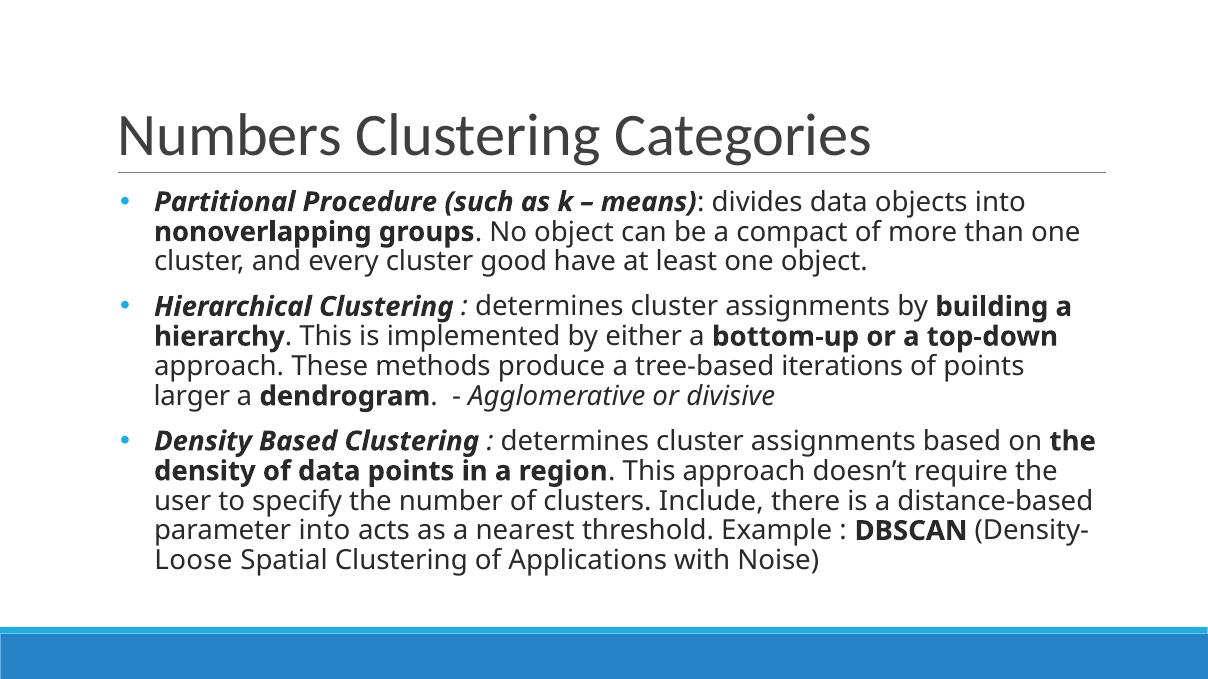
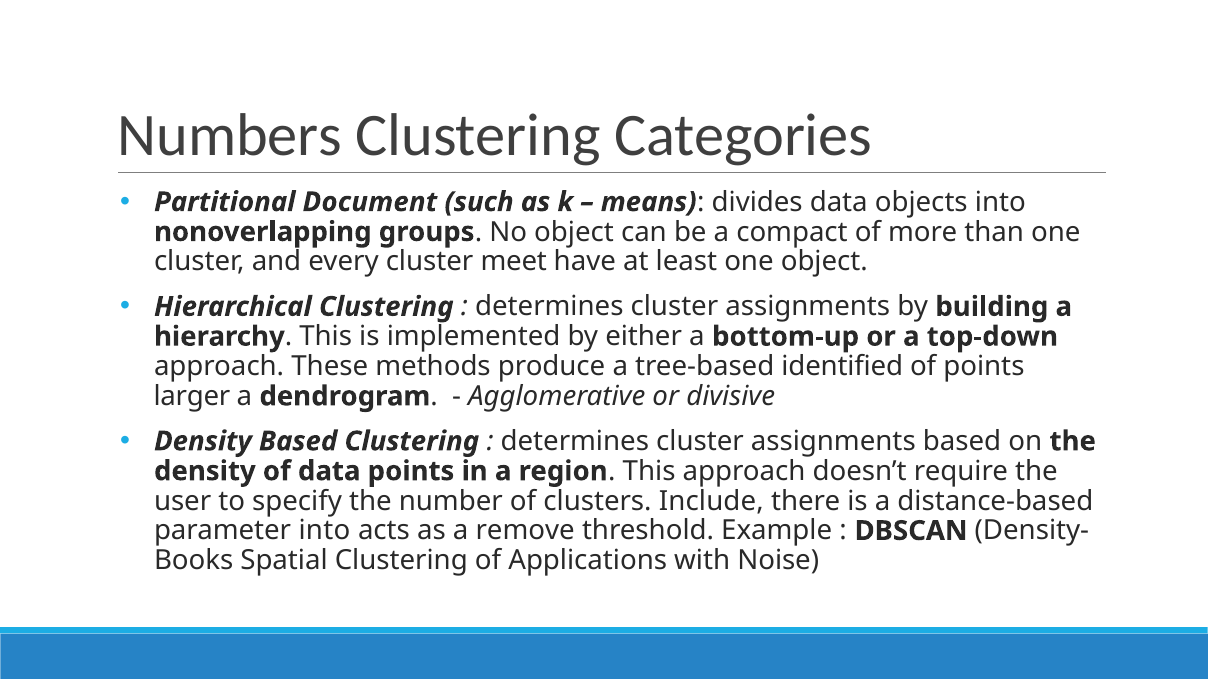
Procedure: Procedure -> Document
good: good -> meet
iterations: iterations -> identified
nearest: nearest -> remove
Loose: Loose -> Books
